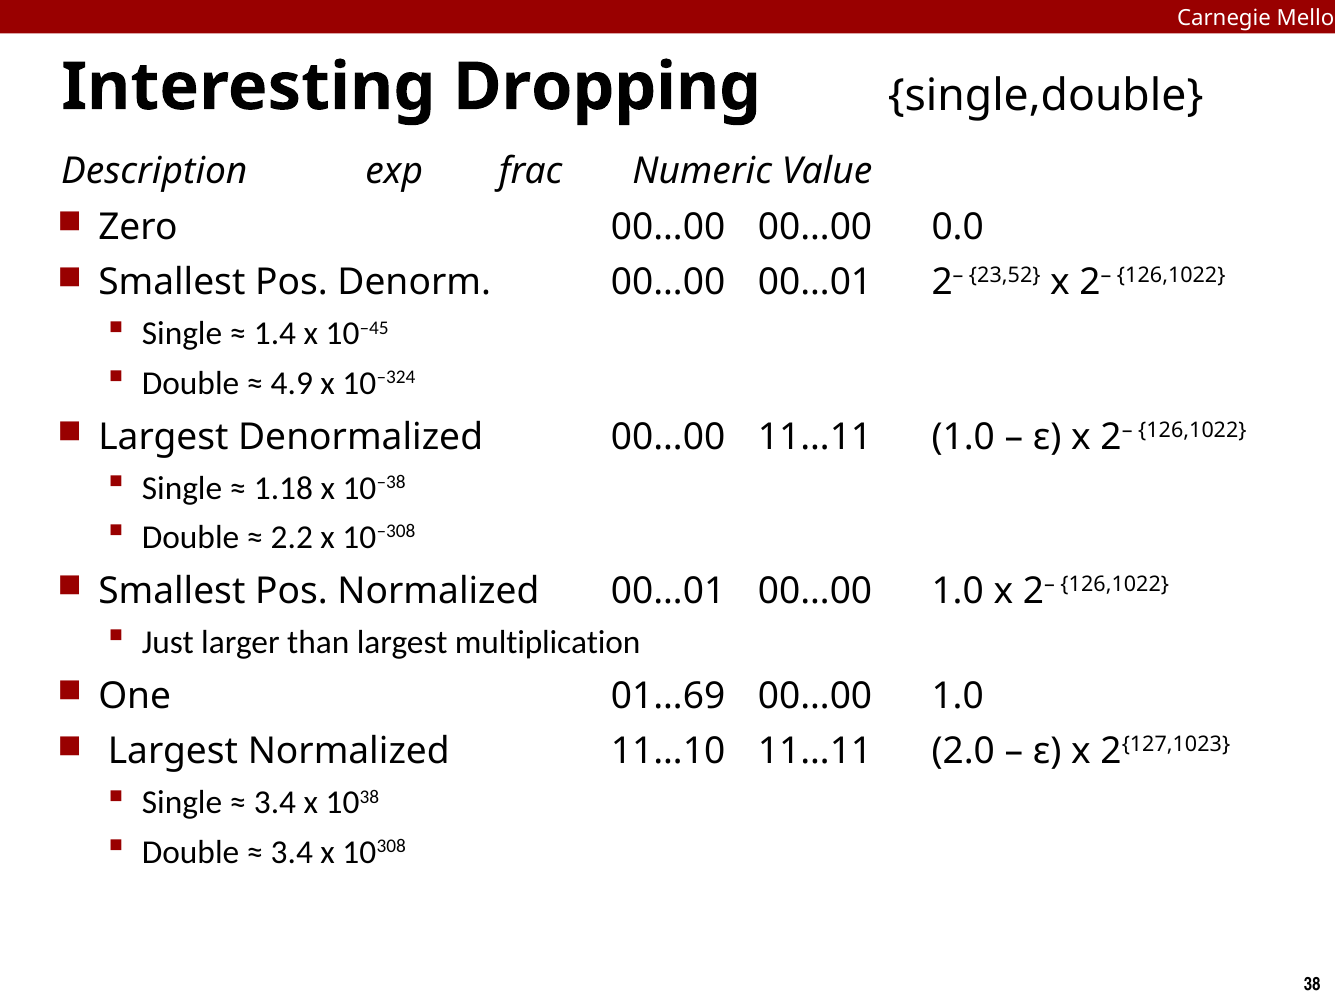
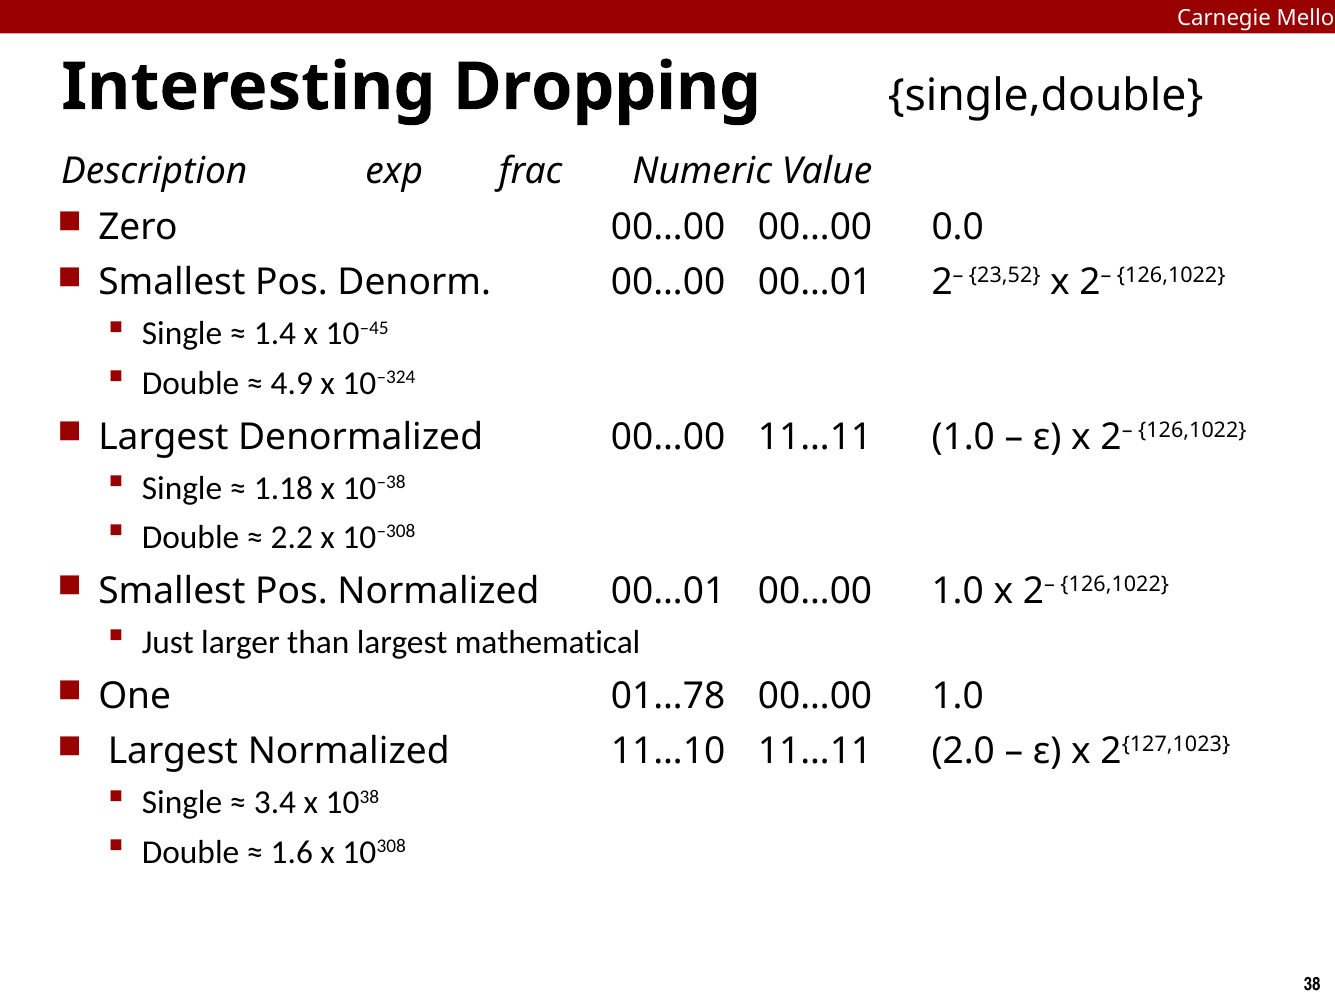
multiplication: multiplication -> mathematical
01…69: 01…69 -> 01…78
3.4 at (292, 852): 3.4 -> 1.6
